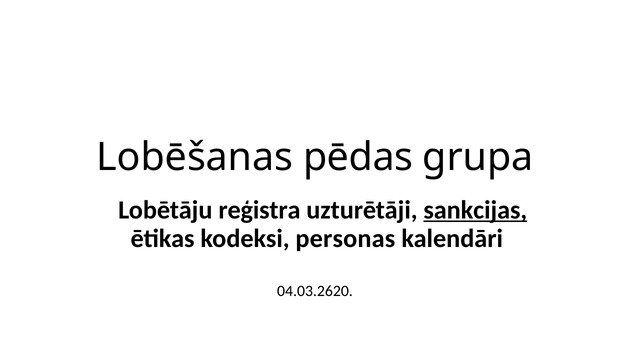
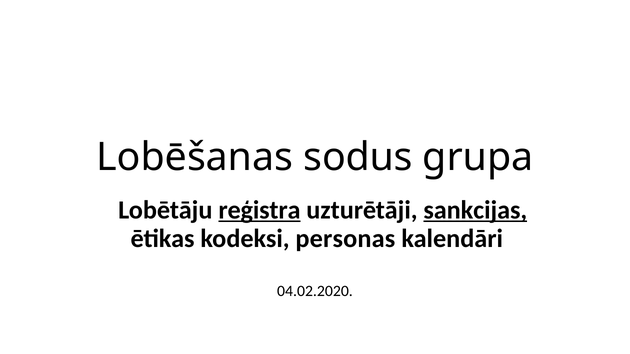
pēdas: pēdas -> sodus
reģistra underline: none -> present
04.03.2620: 04.03.2620 -> 04.02.2020
